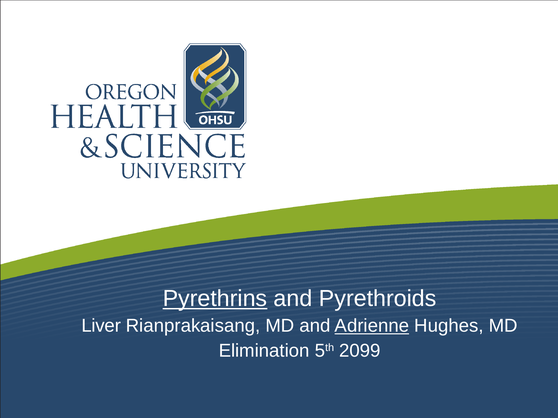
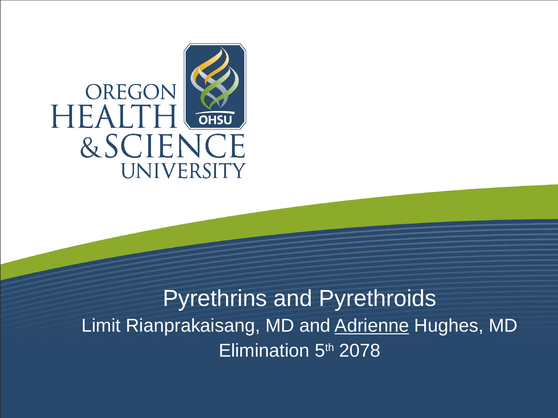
Pyrethrins underline: present -> none
Liver: Liver -> Limit
2099: 2099 -> 2078
